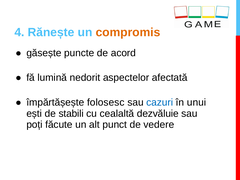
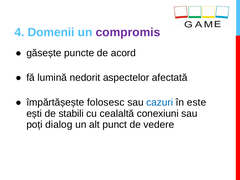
Rănește: Rănește -> Domenii
compromis colour: orange -> purple
unui: unui -> este
dezvăluie: dezvăluie -> conexiuni
făcute: făcute -> dialog
